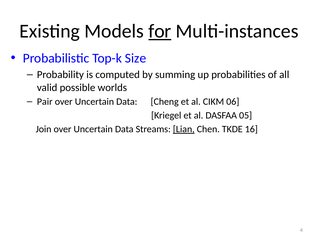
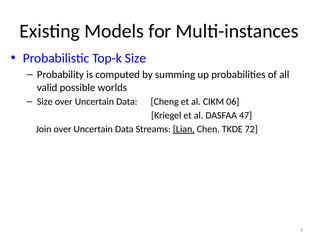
for underline: present -> none
Pair at (45, 102): Pair -> Size
05: 05 -> 47
16: 16 -> 72
